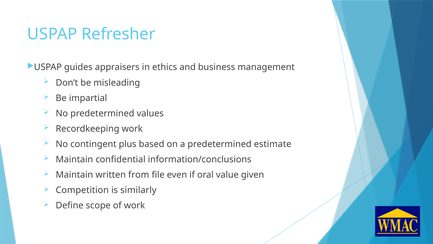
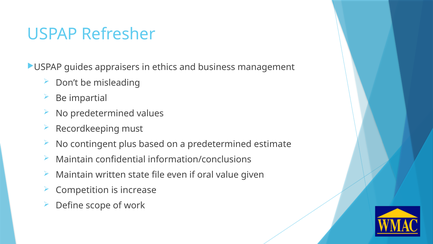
Recordkeeping work: work -> must
from: from -> state
similarly: similarly -> increase
